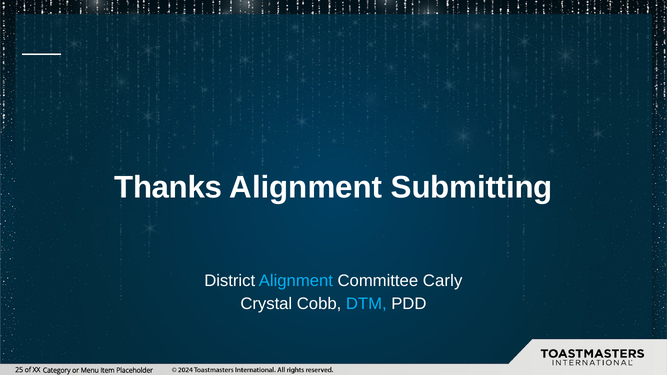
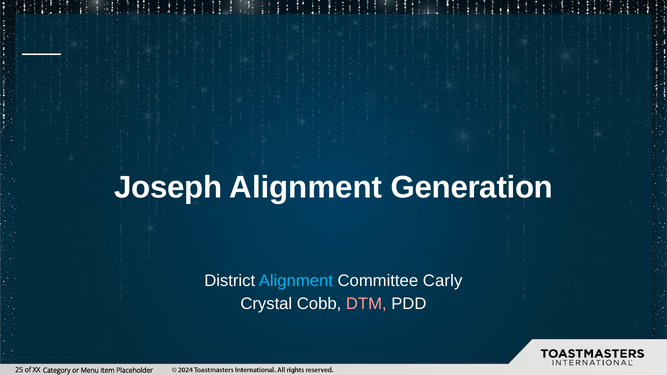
Thanks: Thanks -> Joseph
Submitting: Submitting -> Generation
DTM colour: light blue -> pink
